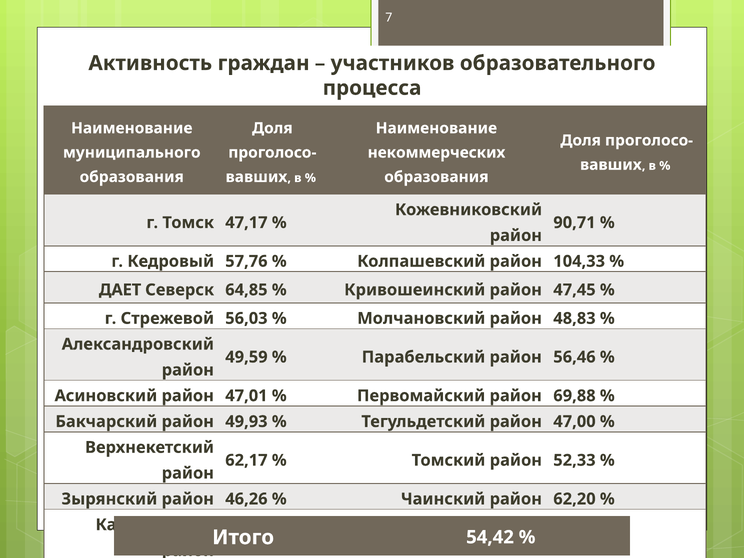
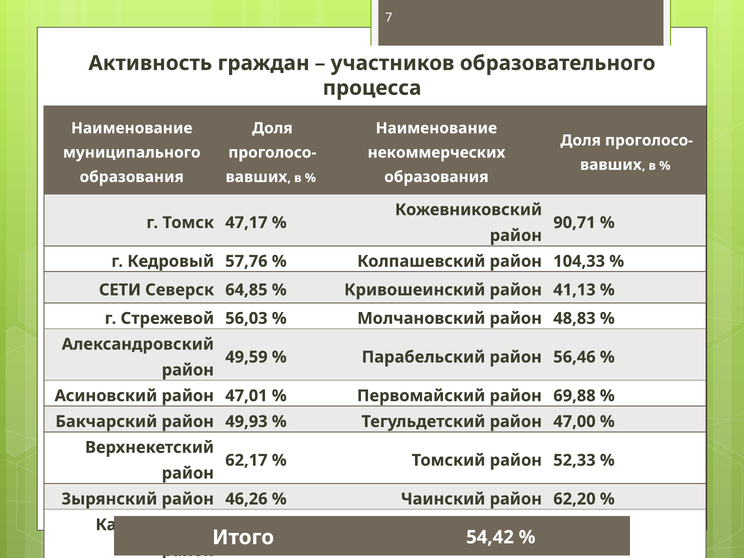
ДАЕТ: ДАЕТ -> СЕТИ
47,45: 47,45 -> 41,13
